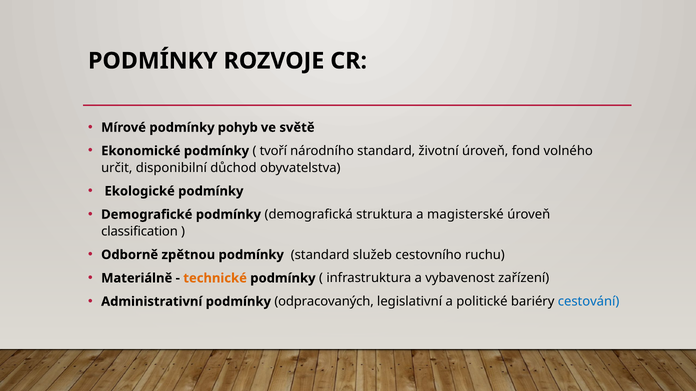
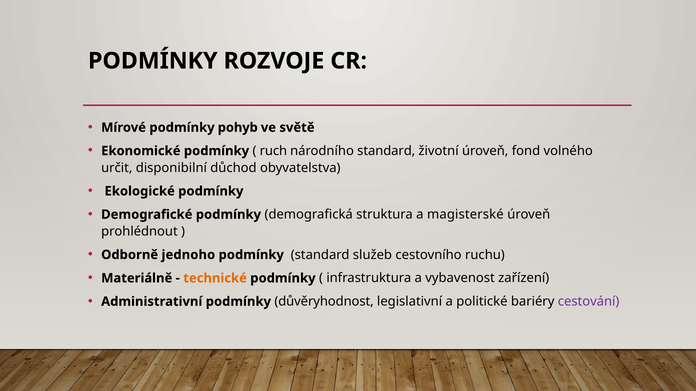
tvoří: tvoří -> ruch
classification: classification -> prohlédnout
zpětnou: zpětnou -> jednoho
odpracovaných: odpracovaných -> důvěryhodnost
cestování colour: blue -> purple
